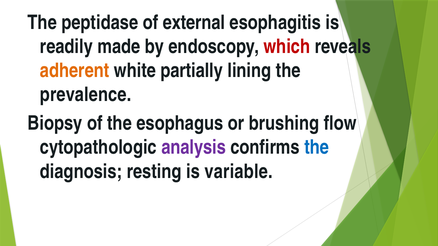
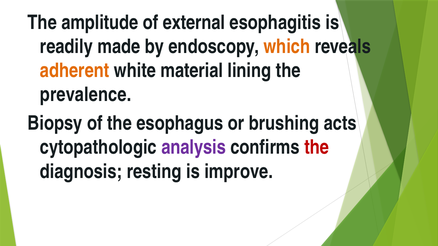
peptidase: peptidase -> amplitude
which colour: red -> orange
partially: partially -> material
flow: flow -> acts
the at (317, 148) colour: blue -> red
variable: variable -> improve
